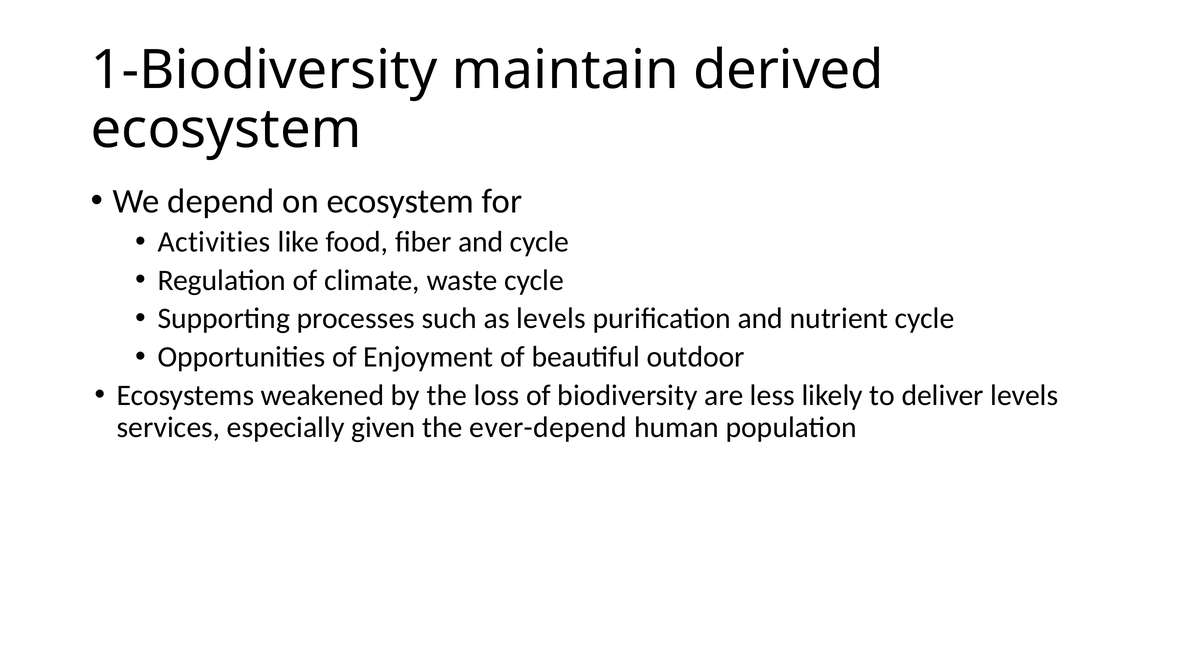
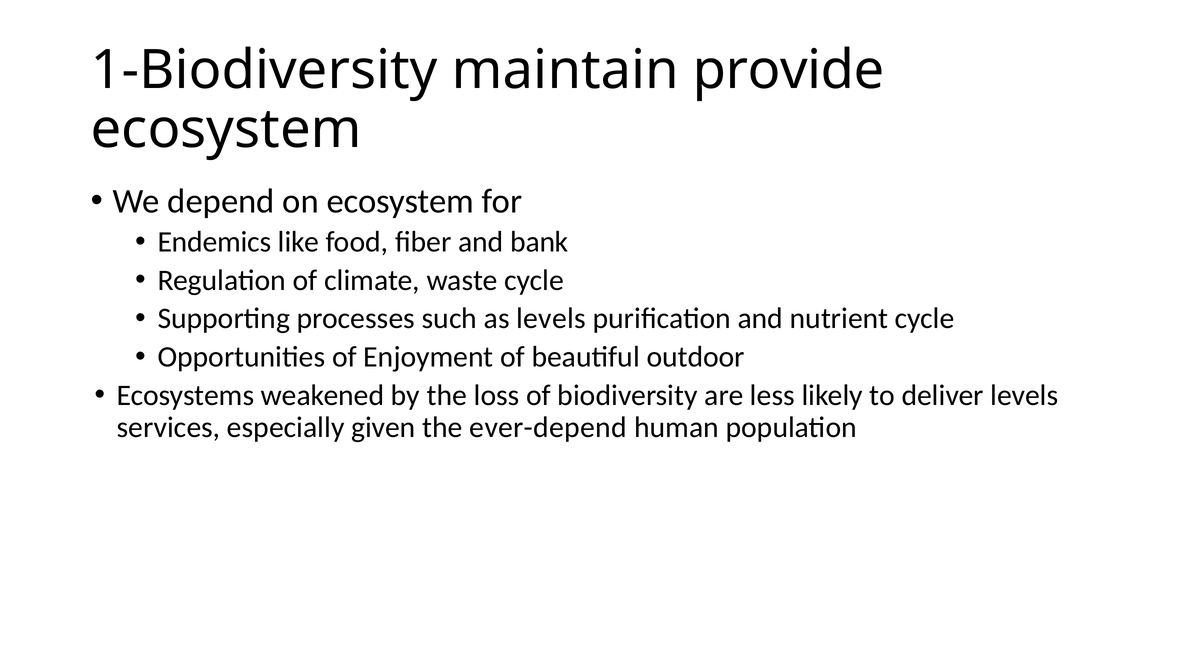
derived: derived -> provide
Activities: Activities -> Endemics
and cycle: cycle -> bank
